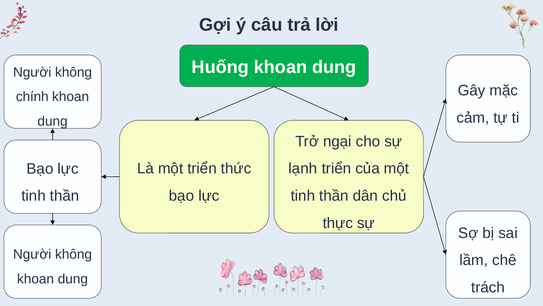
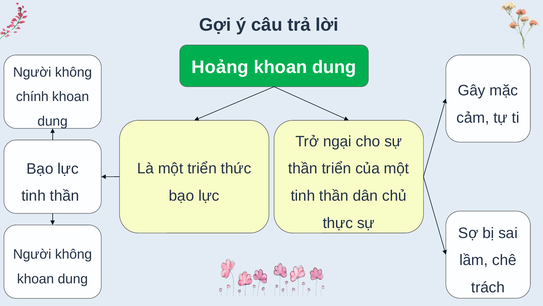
Huống: Huống -> Hoảng
lạnh at (303, 168): lạnh -> thần
